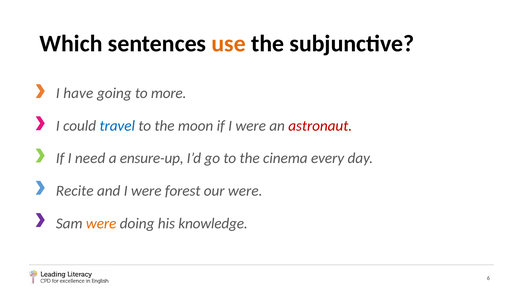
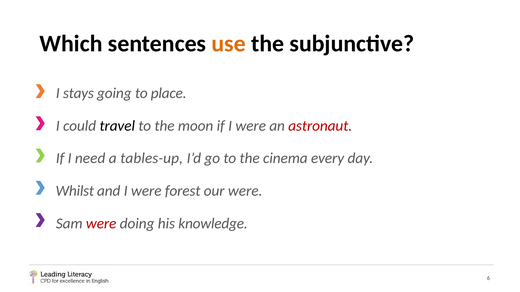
have: have -> stays
more: more -> place
travel colour: blue -> black
ensure-up: ensure-up -> tables-up
Recite: Recite -> Whilst
were at (101, 224) colour: orange -> red
